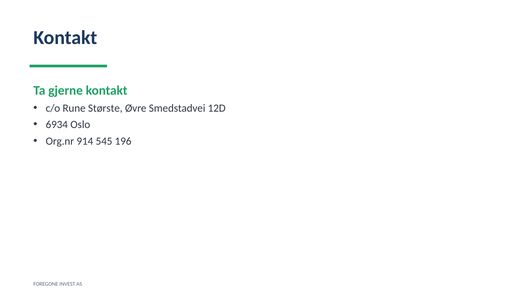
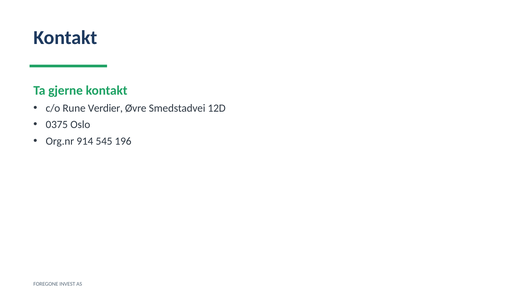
Største: Største -> Verdier
6934: 6934 -> 0375
